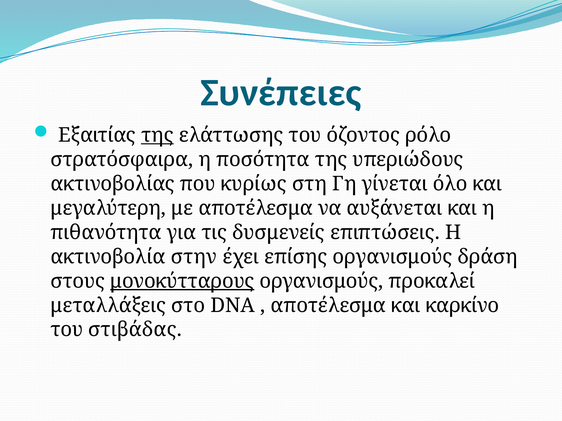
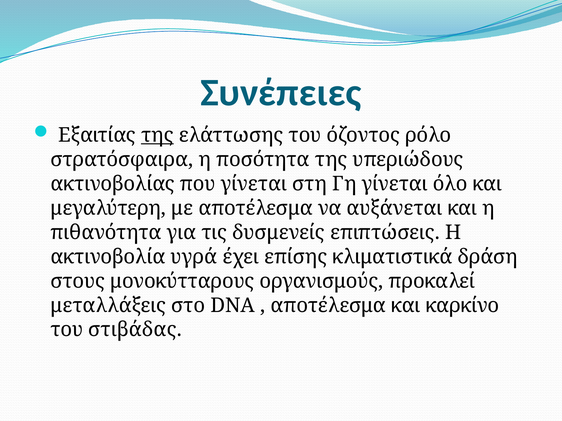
που κυρίως: κυρίως -> γίνεται
στην: στην -> υγρά
επίσης οργανισμούς: οργανισμούς -> κλιματιστικά
μονοκύτταρους underline: present -> none
